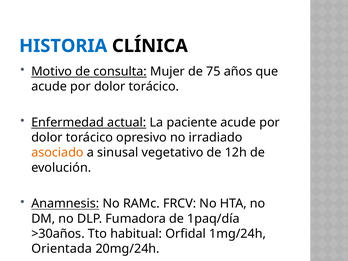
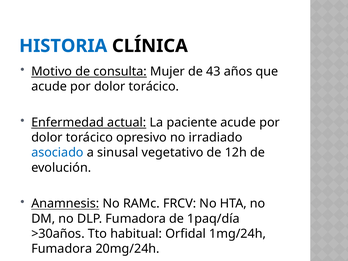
75: 75 -> 43
asociado colour: orange -> blue
Orientada at (62, 249): Orientada -> Fumadora
